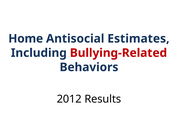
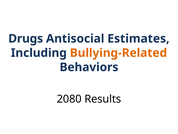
Home: Home -> Drugs
Bullying-Related colour: red -> orange
2012: 2012 -> 2080
